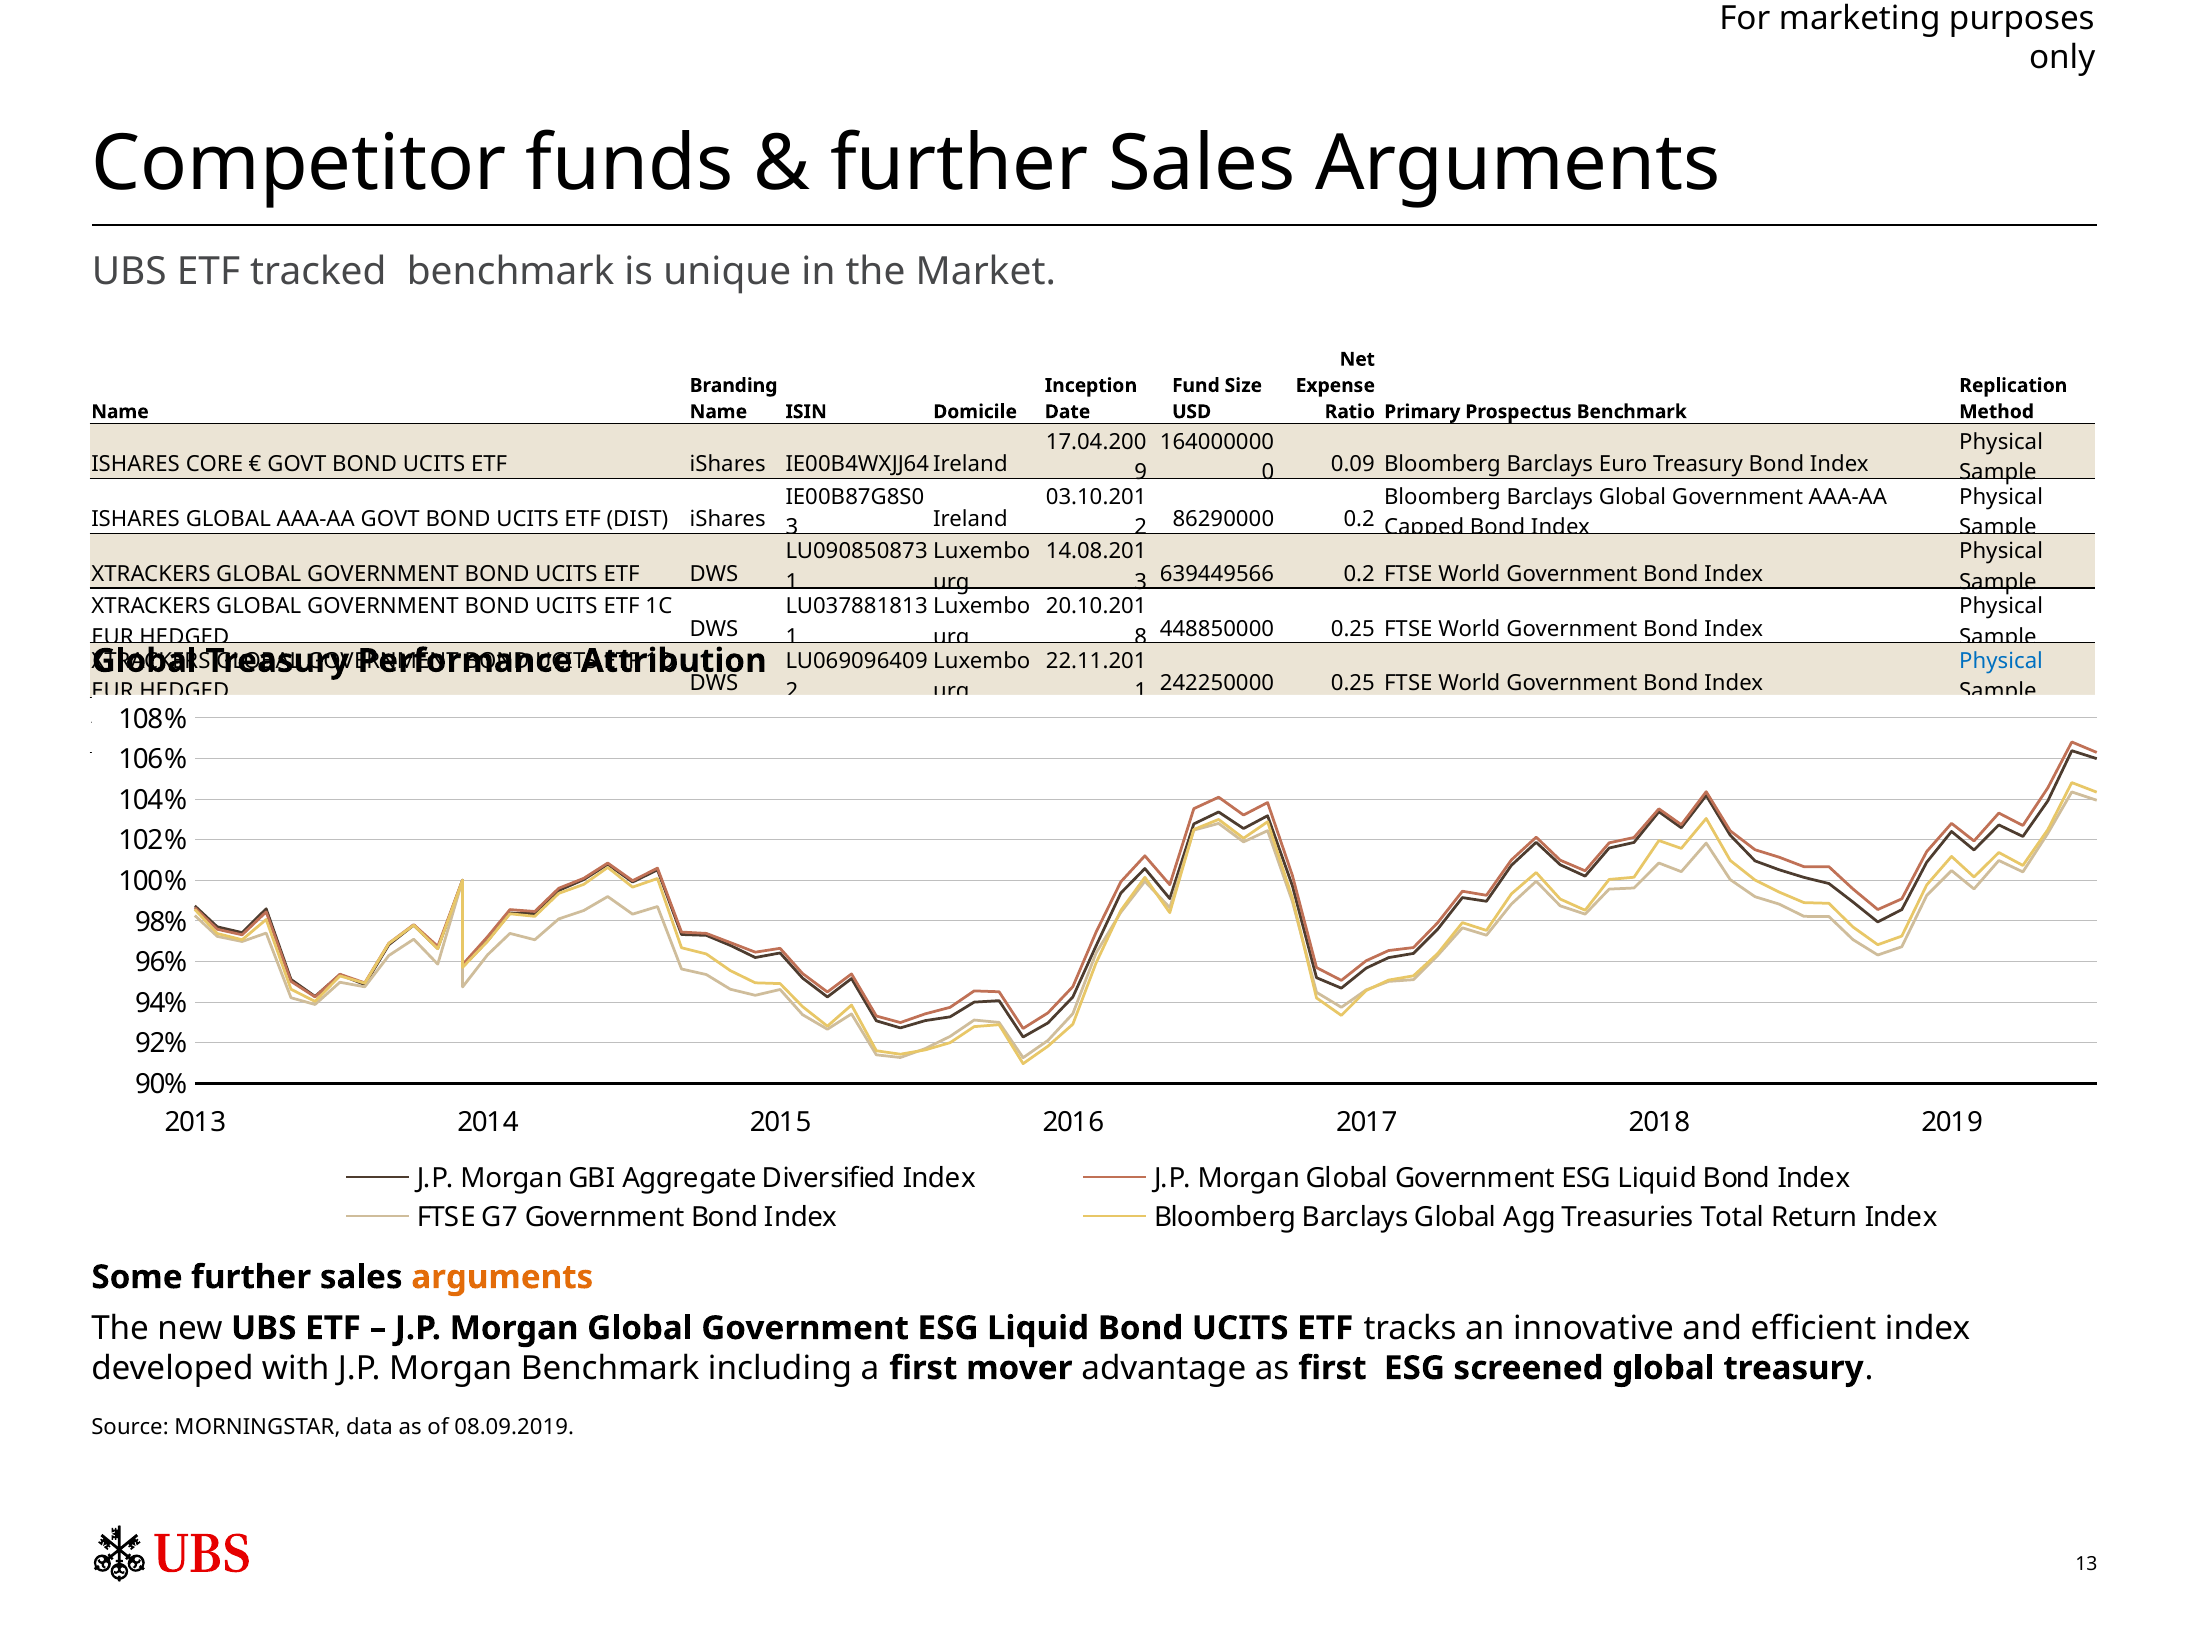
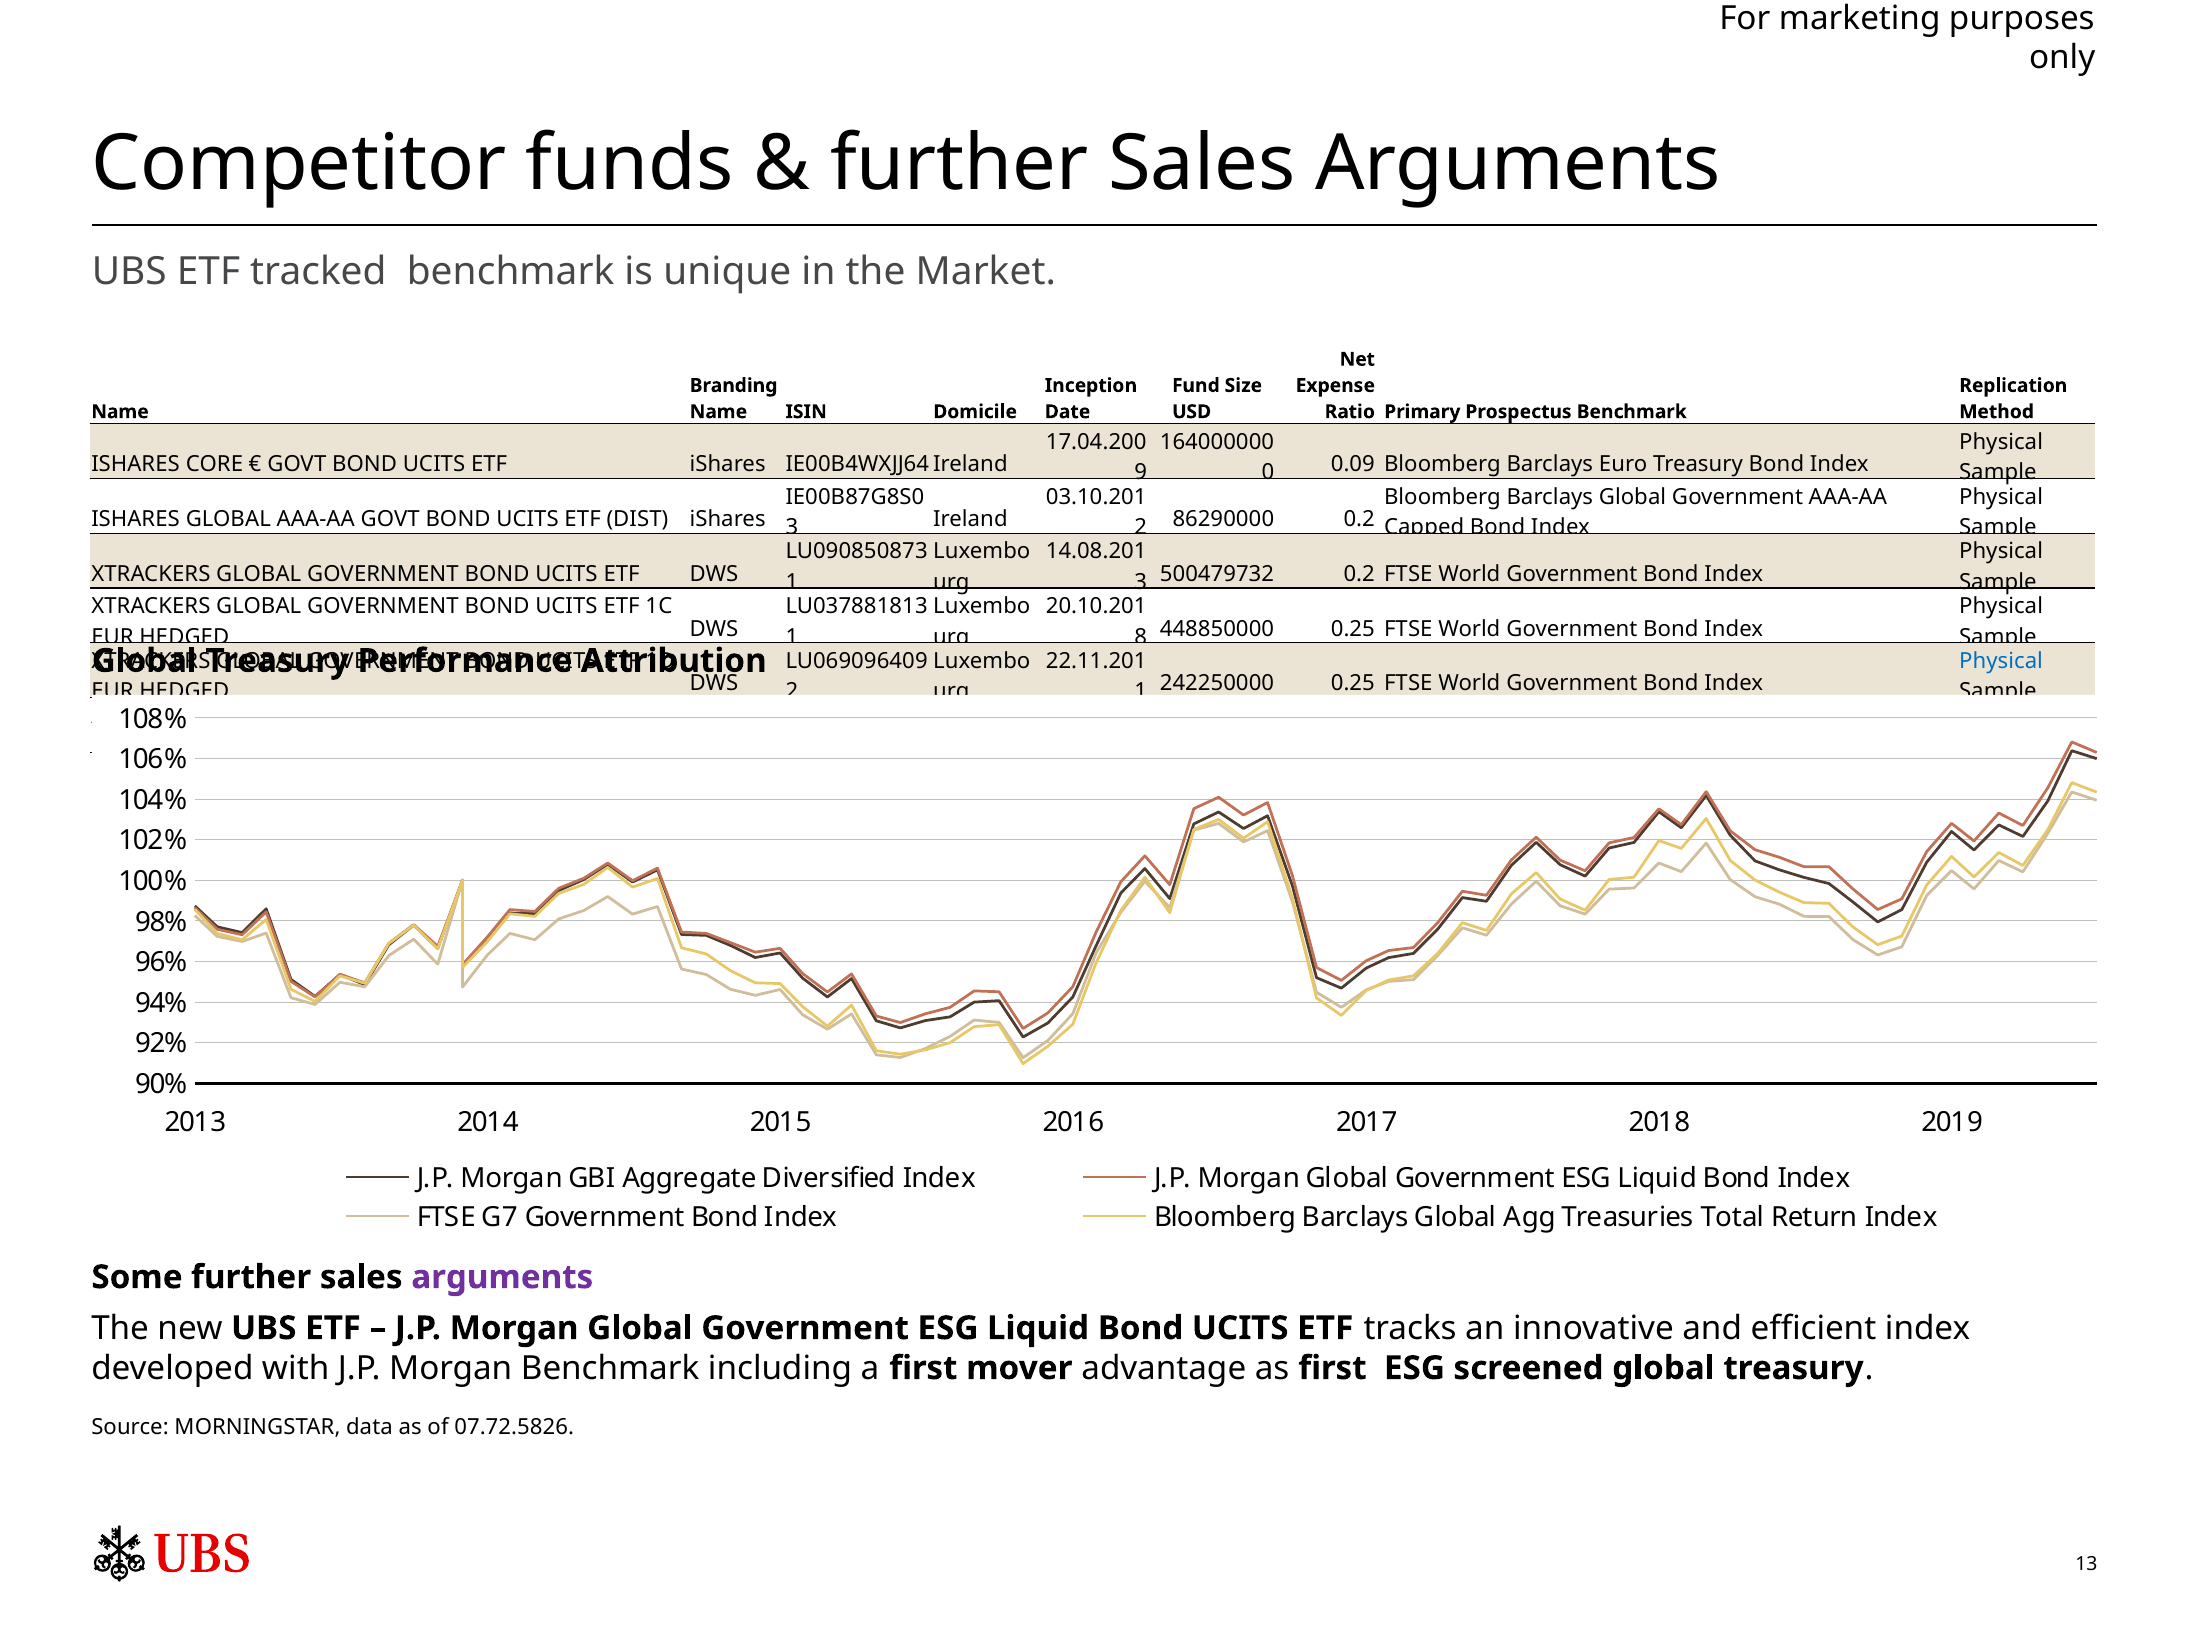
639449566: 639449566 -> 500479732
arguments at (502, 1277) colour: orange -> purple
08.09.2019: 08.09.2019 -> 07.72.5826
